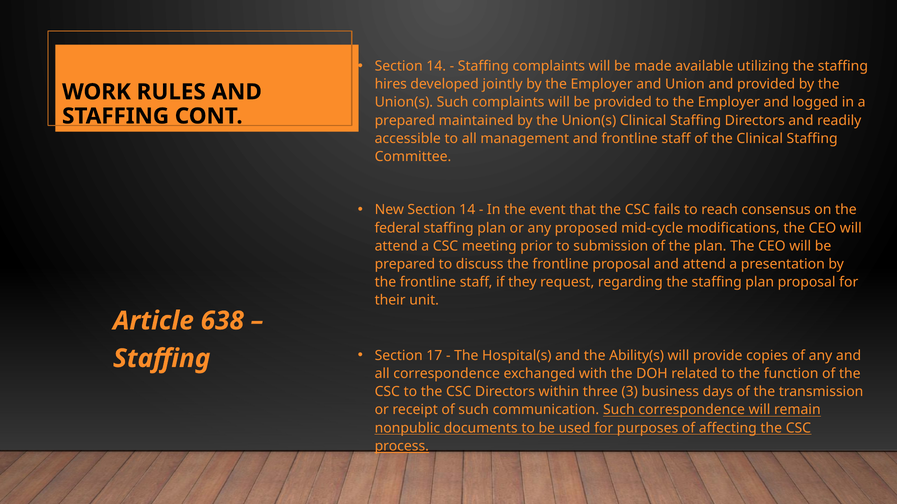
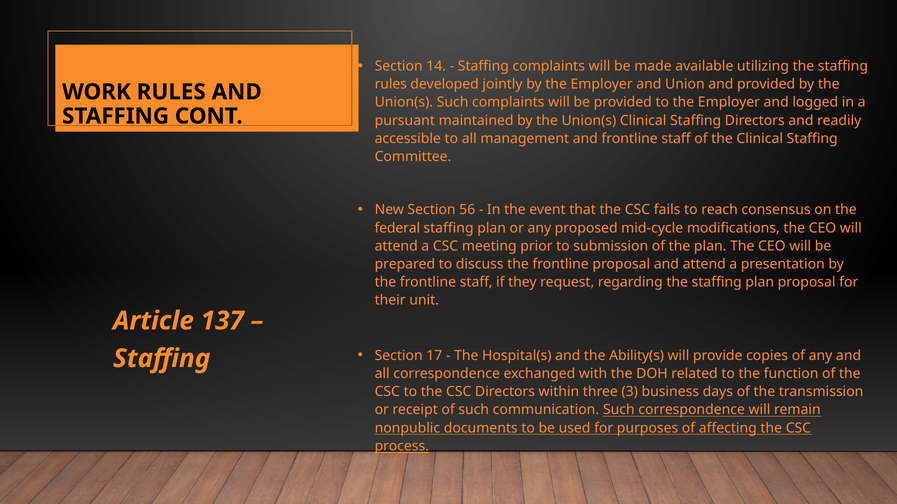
hires at (391, 84): hires -> rules
prepared at (405, 121): prepared -> pursuant
New Section 14: 14 -> 56
638: 638 -> 137
